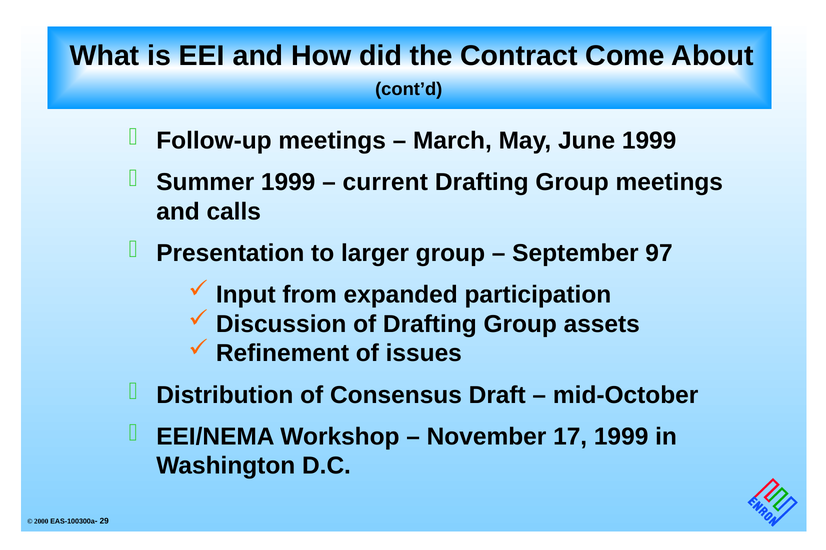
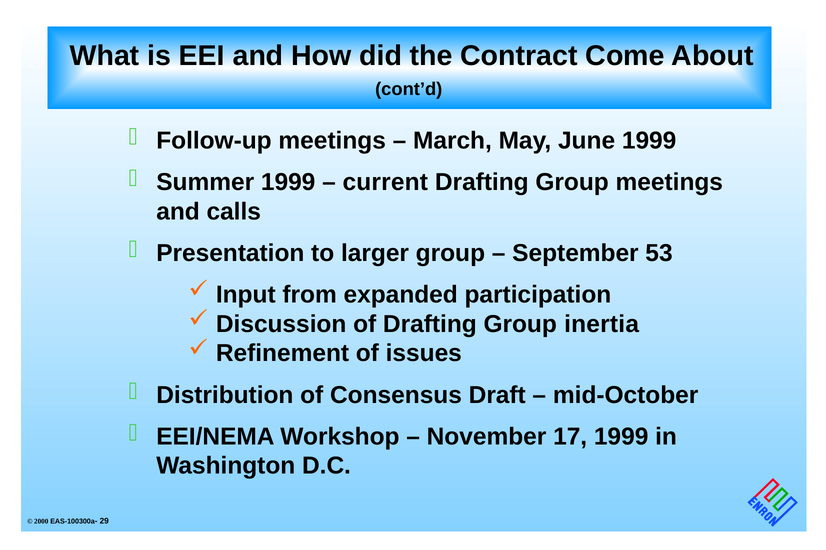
97: 97 -> 53
assets: assets -> inertia
